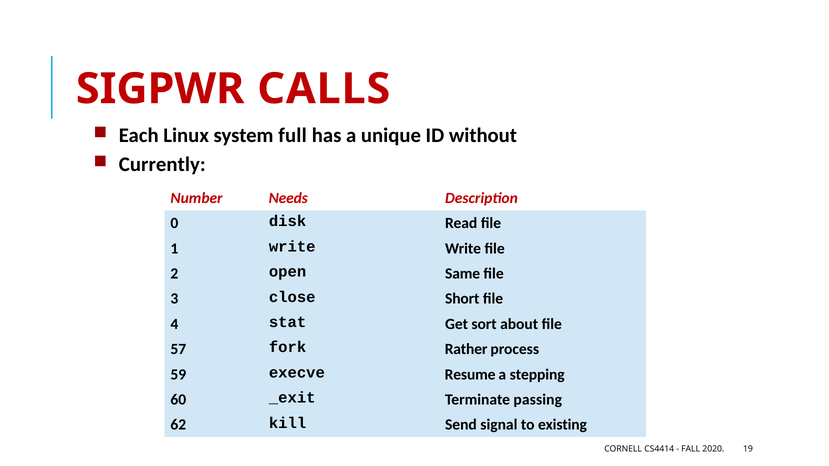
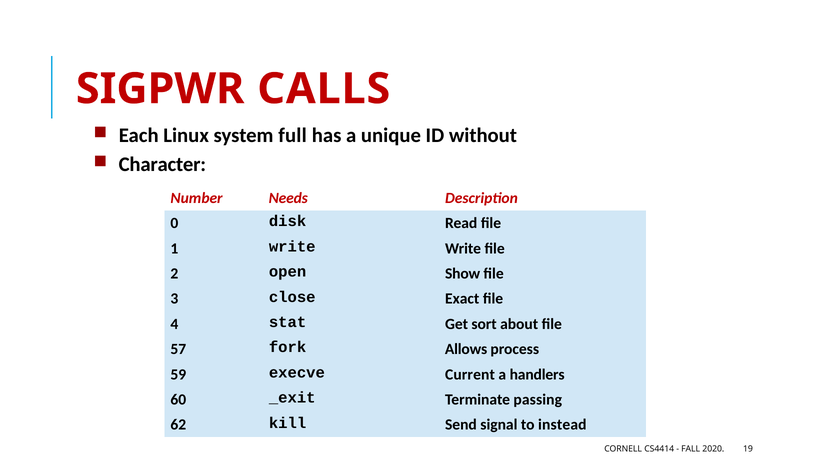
Currently: Currently -> Character
Same: Same -> Show
Short: Short -> Exact
Rather: Rather -> Allows
Resume: Resume -> Current
stepping: stepping -> handlers
existing: existing -> instead
